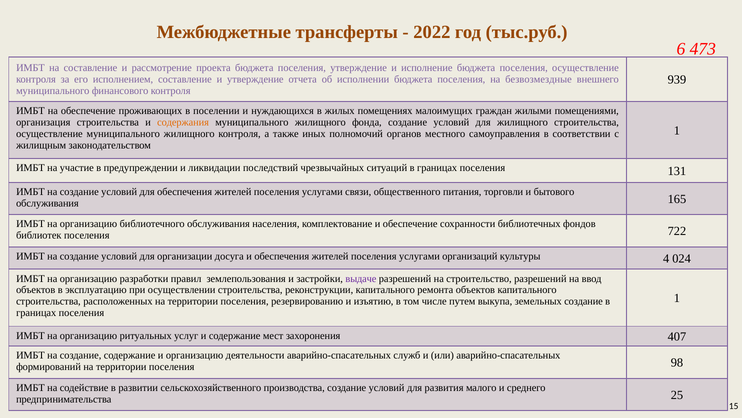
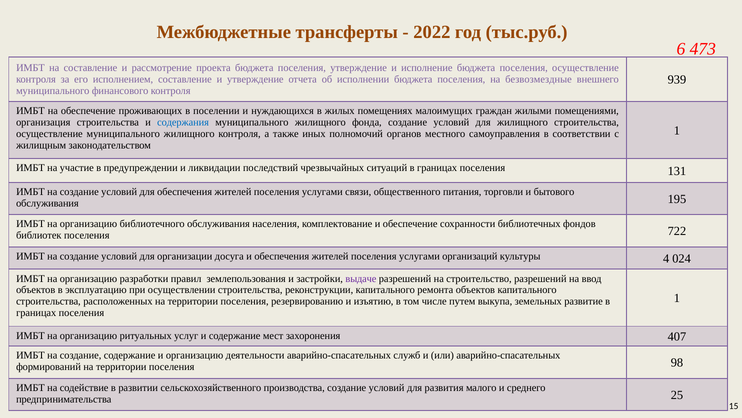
содержания colour: orange -> blue
165: 165 -> 195
земельных создание: создание -> развитие
